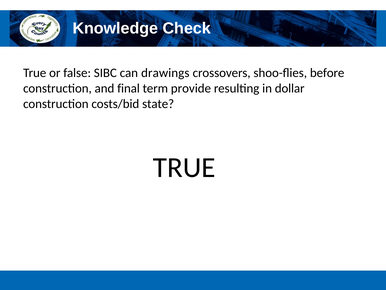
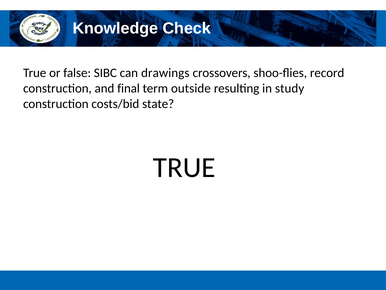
before: before -> record
provide: provide -> outside
dollar: dollar -> study
